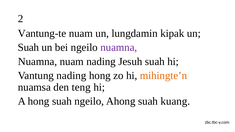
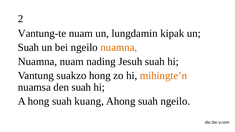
nuamna at (119, 48) colour: purple -> orange
Vantung nading: nading -> suakzo
den teng: teng -> suah
suah ngeilo: ngeilo -> kuang
suah kuang: kuang -> ngeilo
